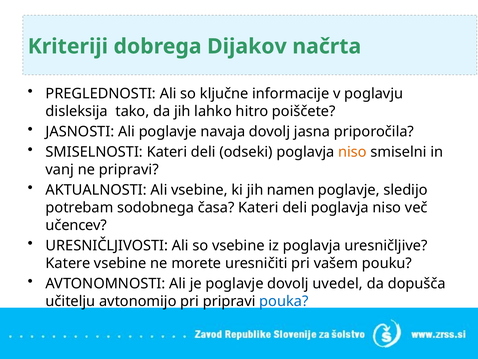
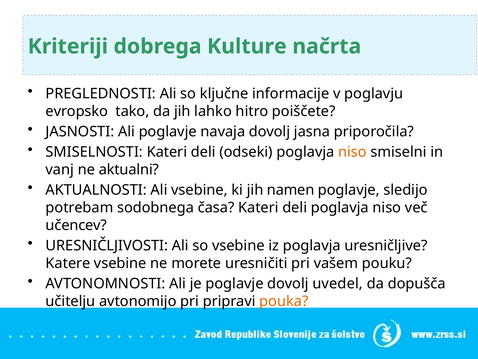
Dijakov: Dijakov -> Kulture
disleksija: disleksija -> evropsko
ne pripravi: pripravi -> aktualni
pouka colour: blue -> orange
